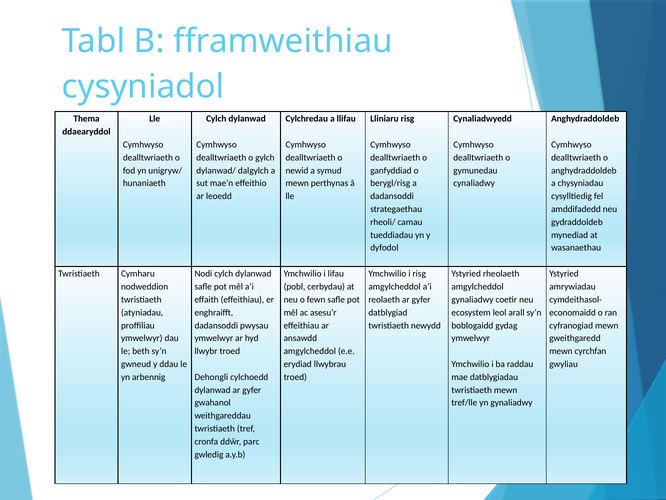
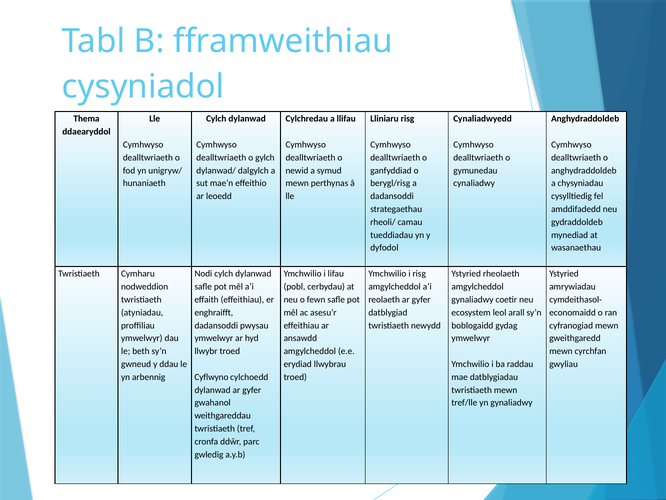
Dehongli: Dehongli -> Cyflwyno
